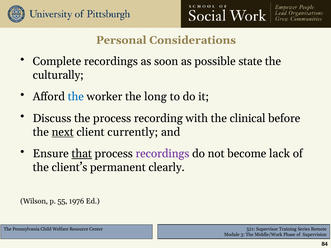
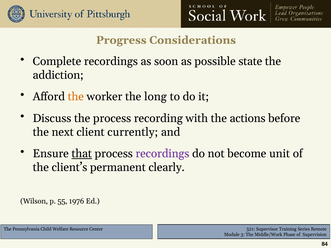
Personal: Personal -> Progress
culturally: culturally -> addiction
the at (76, 97) colour: blue -> orange
clinical: clinical -> actions
next underline: present -> none
lack: lack -> unit
